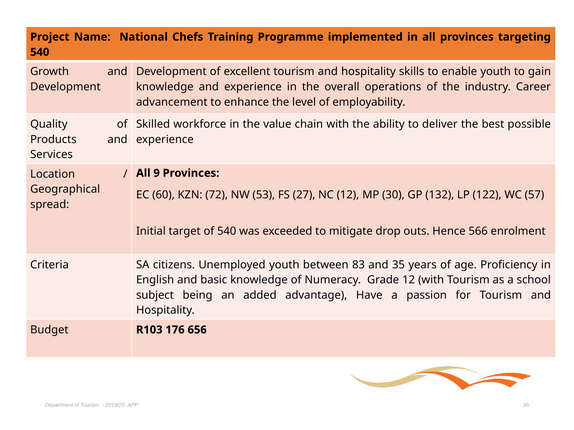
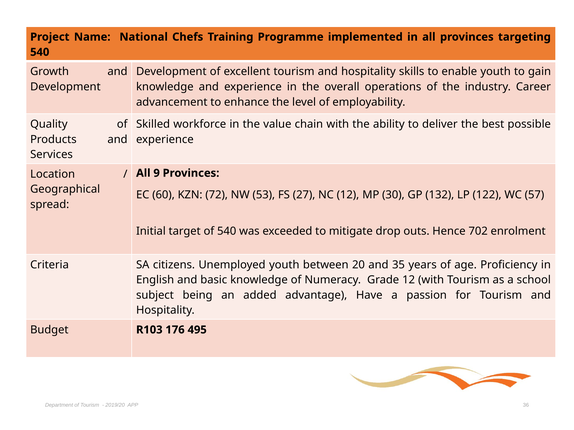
566: 566 -> 702
83: 83 -> 20
656: 656 -> 495
